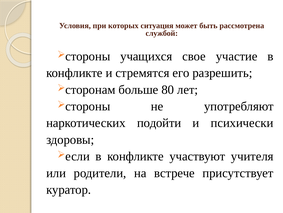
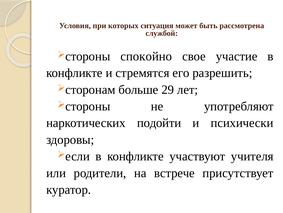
учащихся: учащихся -> спокойно
80: 80 -> 29
